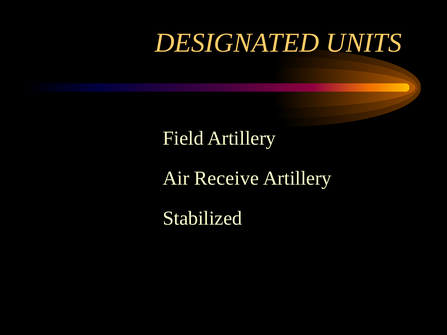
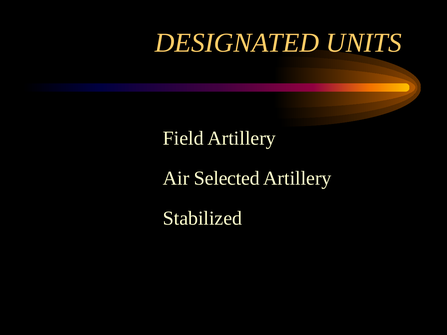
Receive: Receive -> Selected
